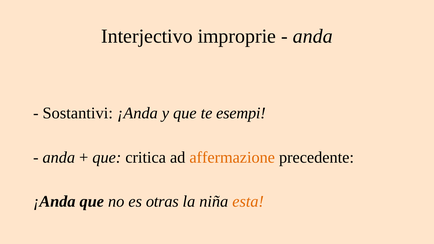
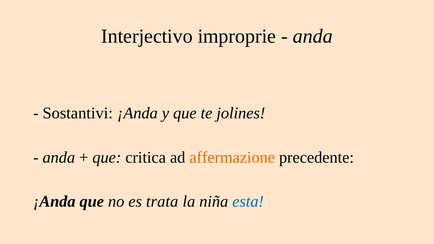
esempi: esempi -> jolines
otras: otras -> trata
esta colour: orange -> blue
